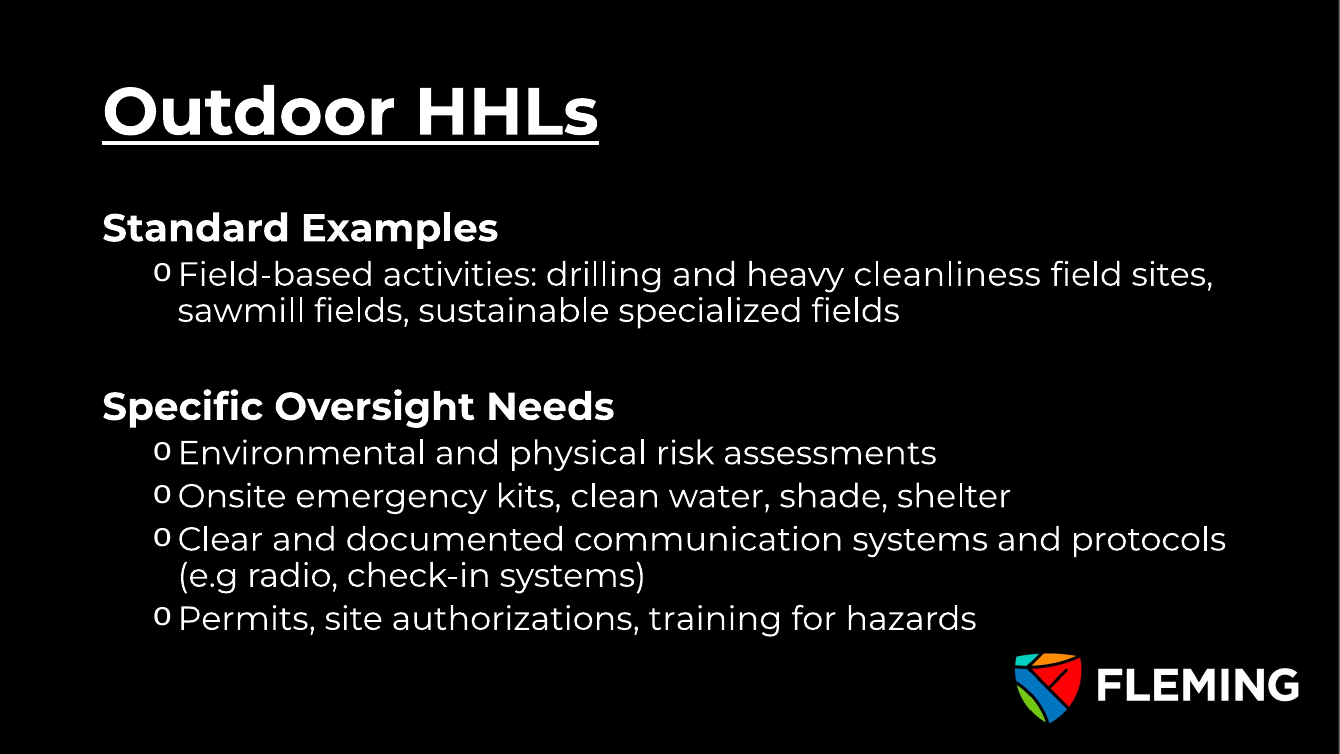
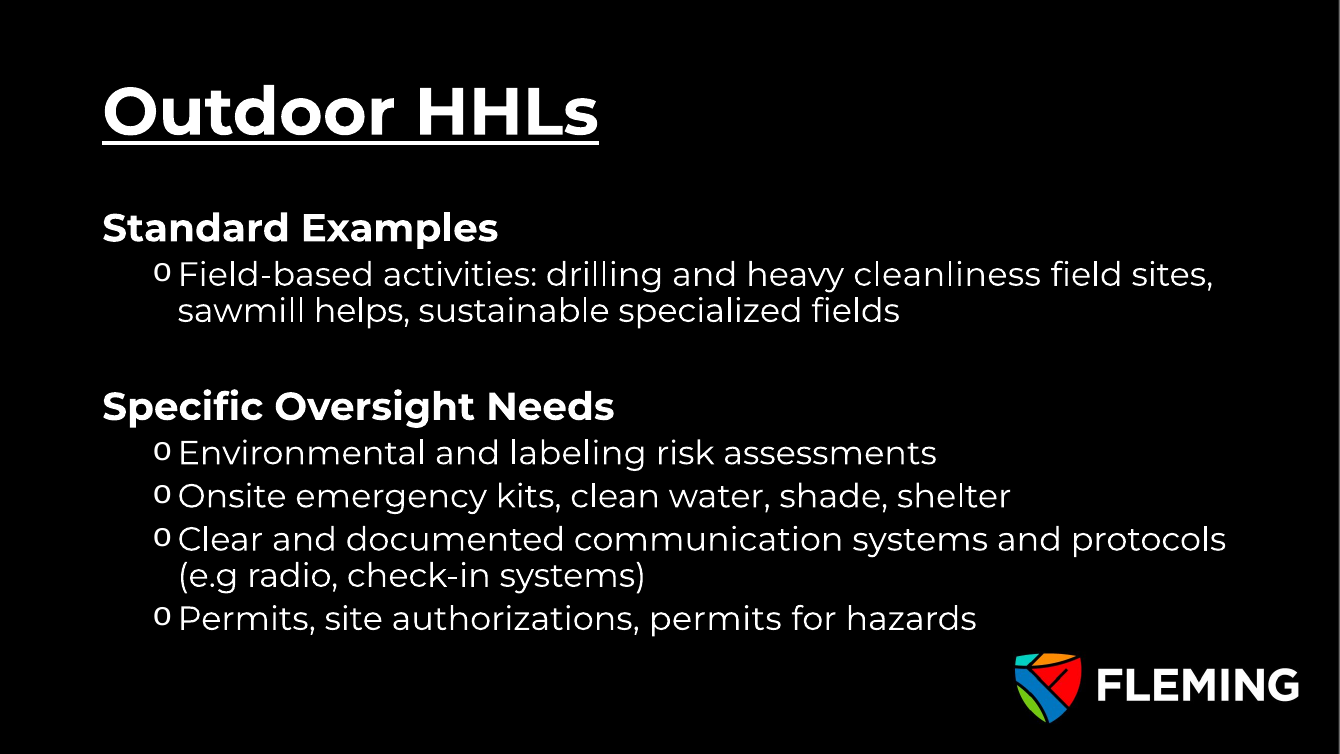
sawmill fields: fields -> helps
physical: physical -> labeling
authorizations training: training -> permits
